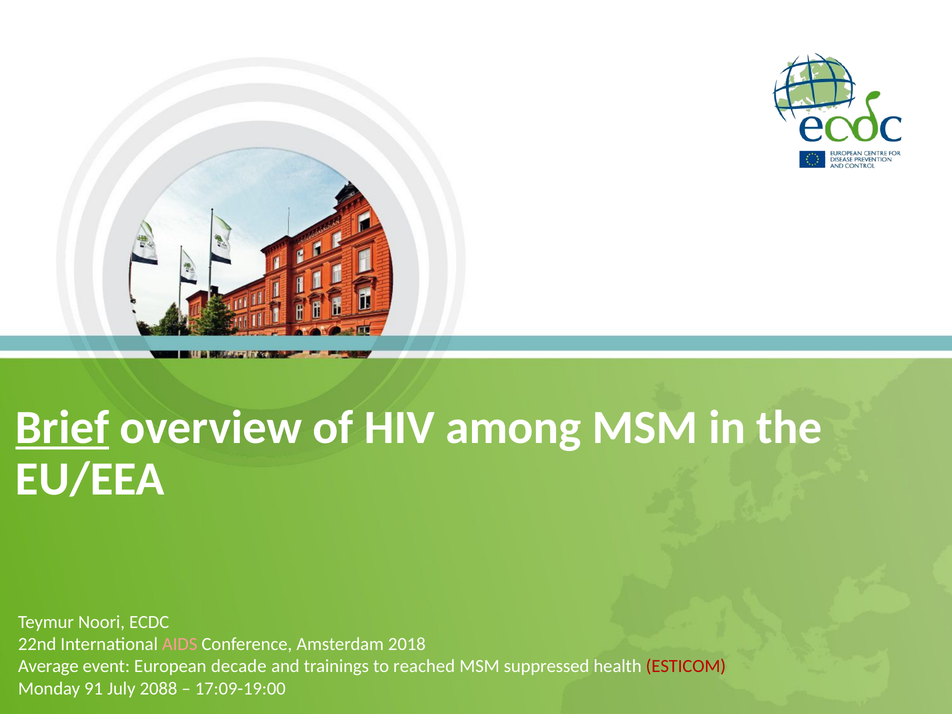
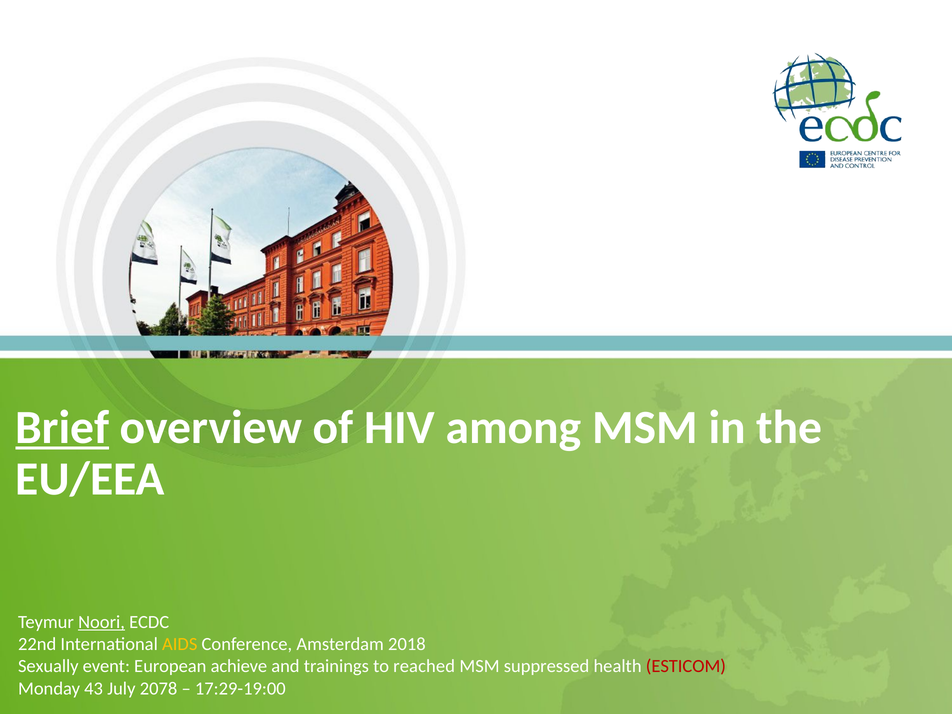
Noori underline: none -> present
AIDS colour: pink -> yellow
Average: Average -> Sexually
decade: decade -> achieve
91: 91 -> 43
2088: 2088 -> 2078
17:09-19:00: 17:09-19:00 -> 17:29-19:00
